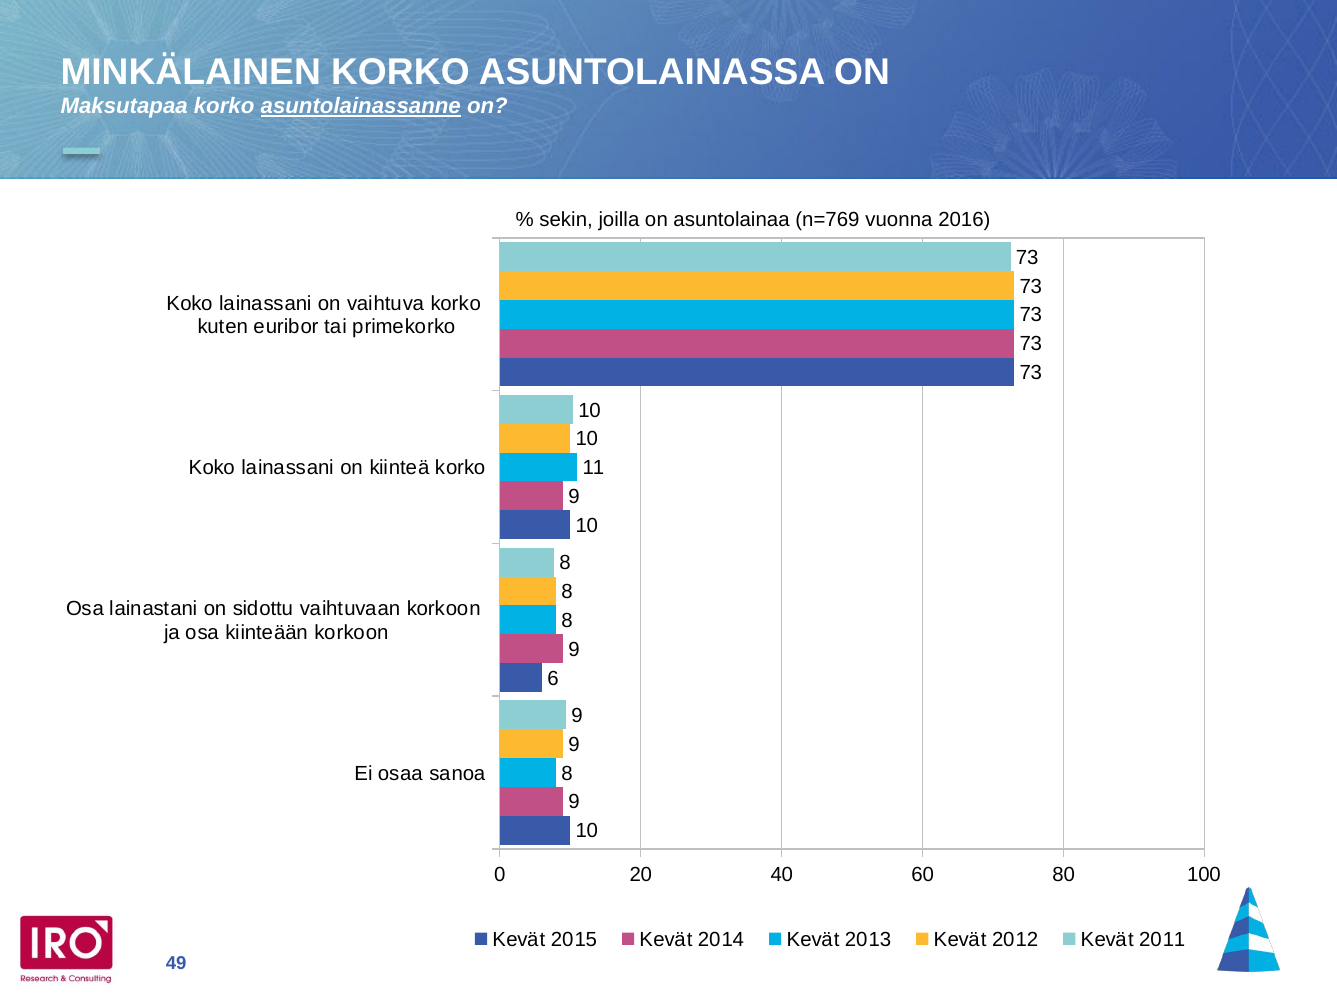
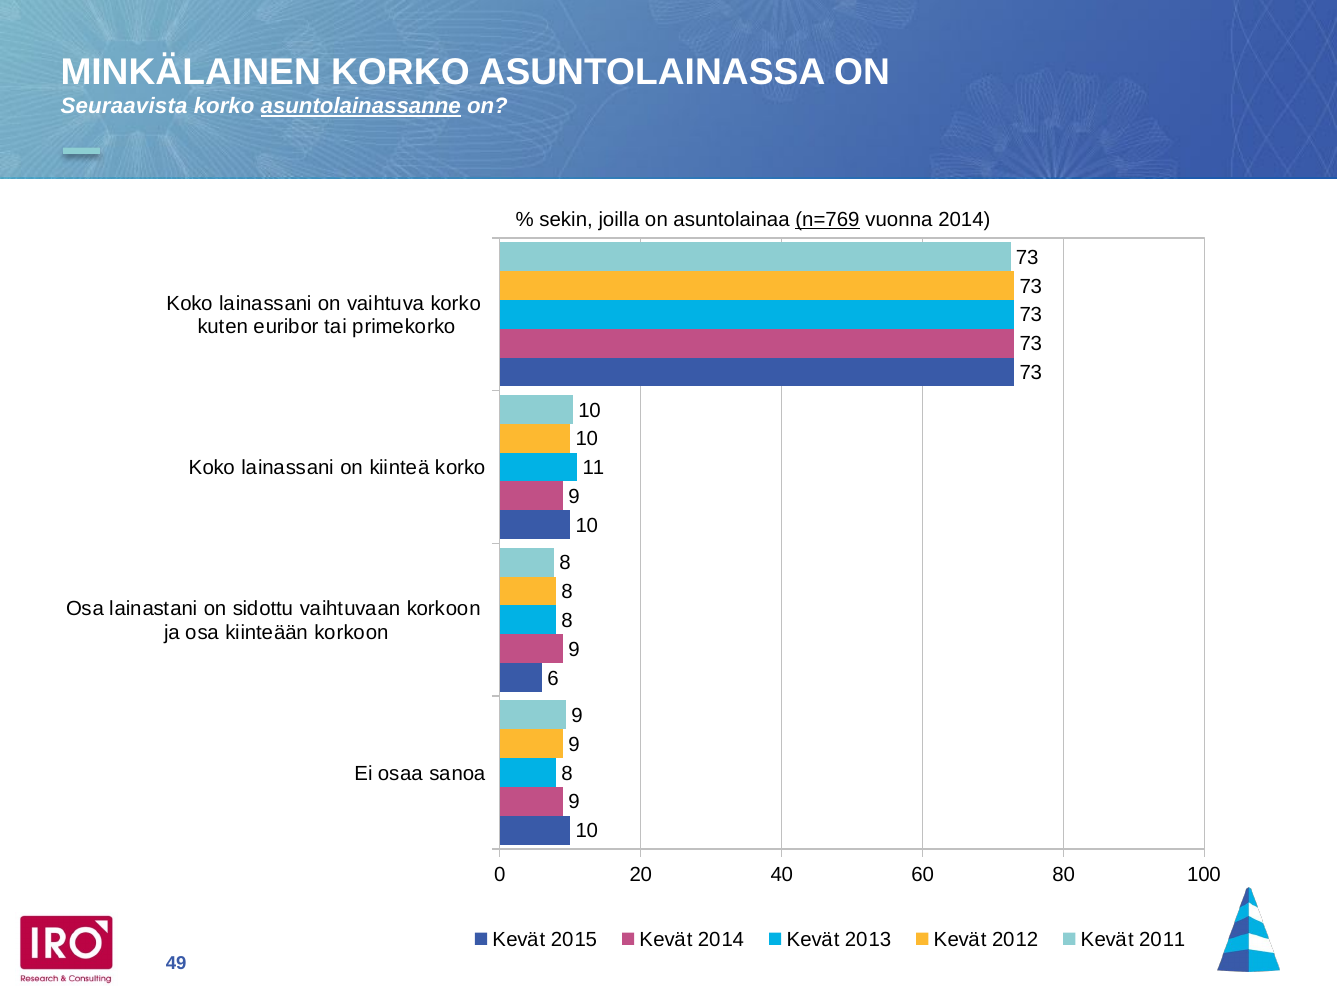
Maksutapaa: Maksutapaa -> Seuraavista
n=769 underline: none -> present
vuonna 2016: 2016 -> 2014
